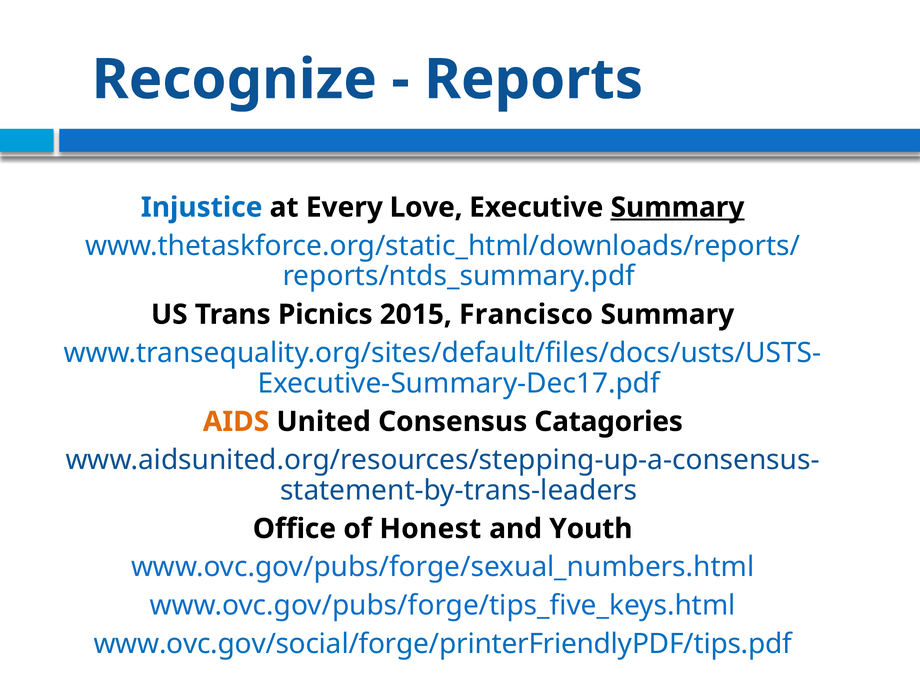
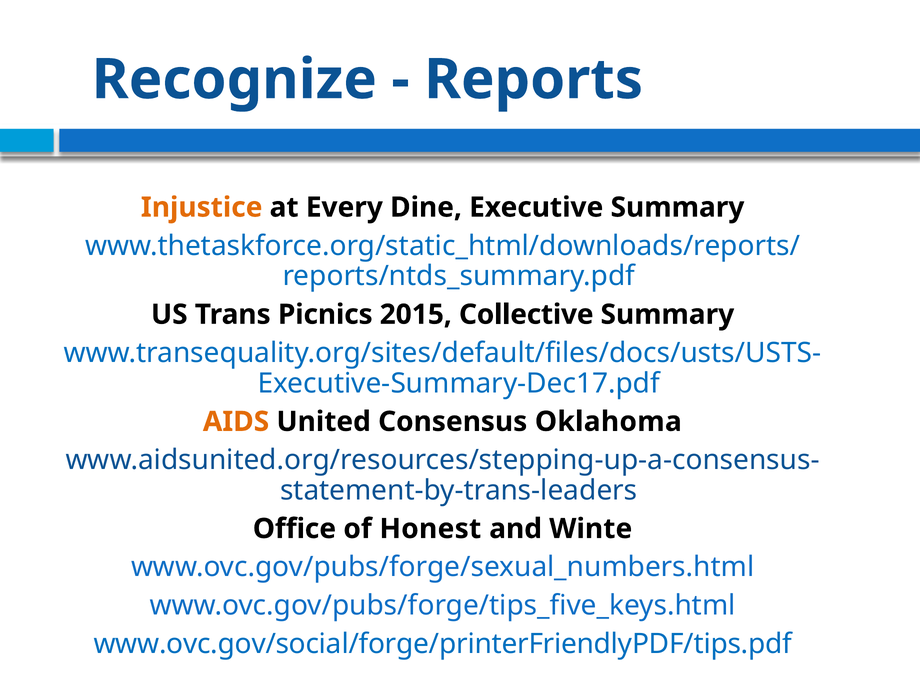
Injustice colour: blue -> orange
Love: Love -> Dine
Summary at (677, 207) underline: present -> none
Francisco: Francisco -> Collective
Catagories: Catagories -> Oklahoma
Youth: Youth -> Winte
